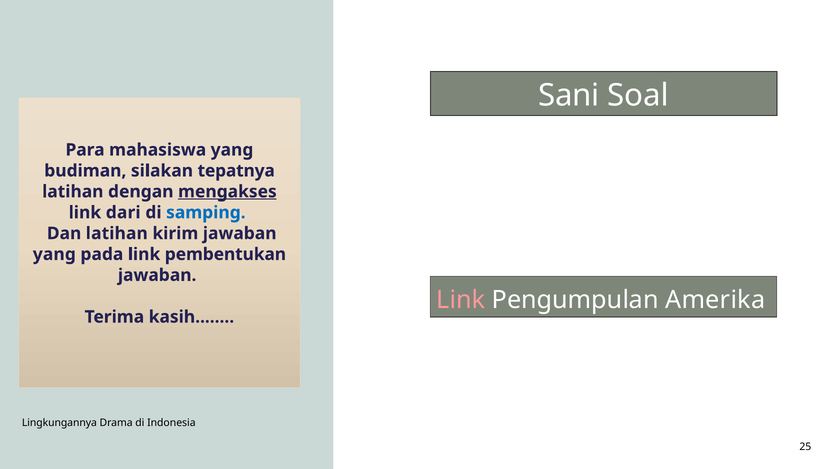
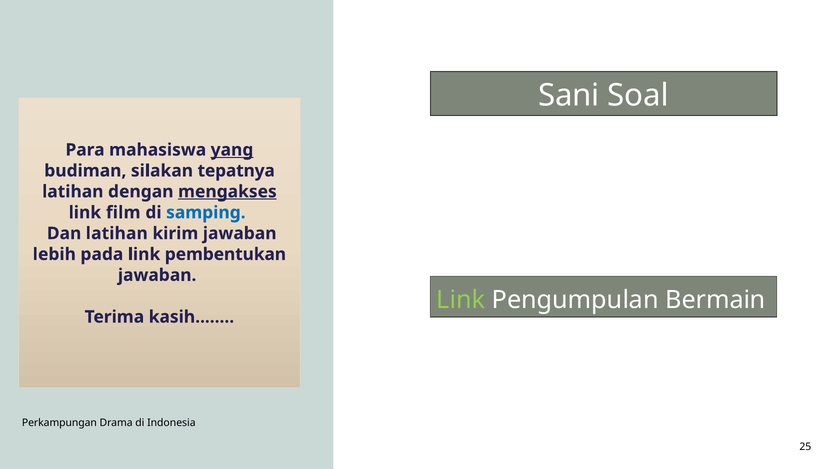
yang at (232, 150) underline: none -> present
dari: dari -> film
yang at (54, 254): yang -> lebih
Link at (461, 300) colour: pink -> light green
Amerika: Amerika -> Bermain
Lingkungannya: Lingkungannya -> Perkampungan
